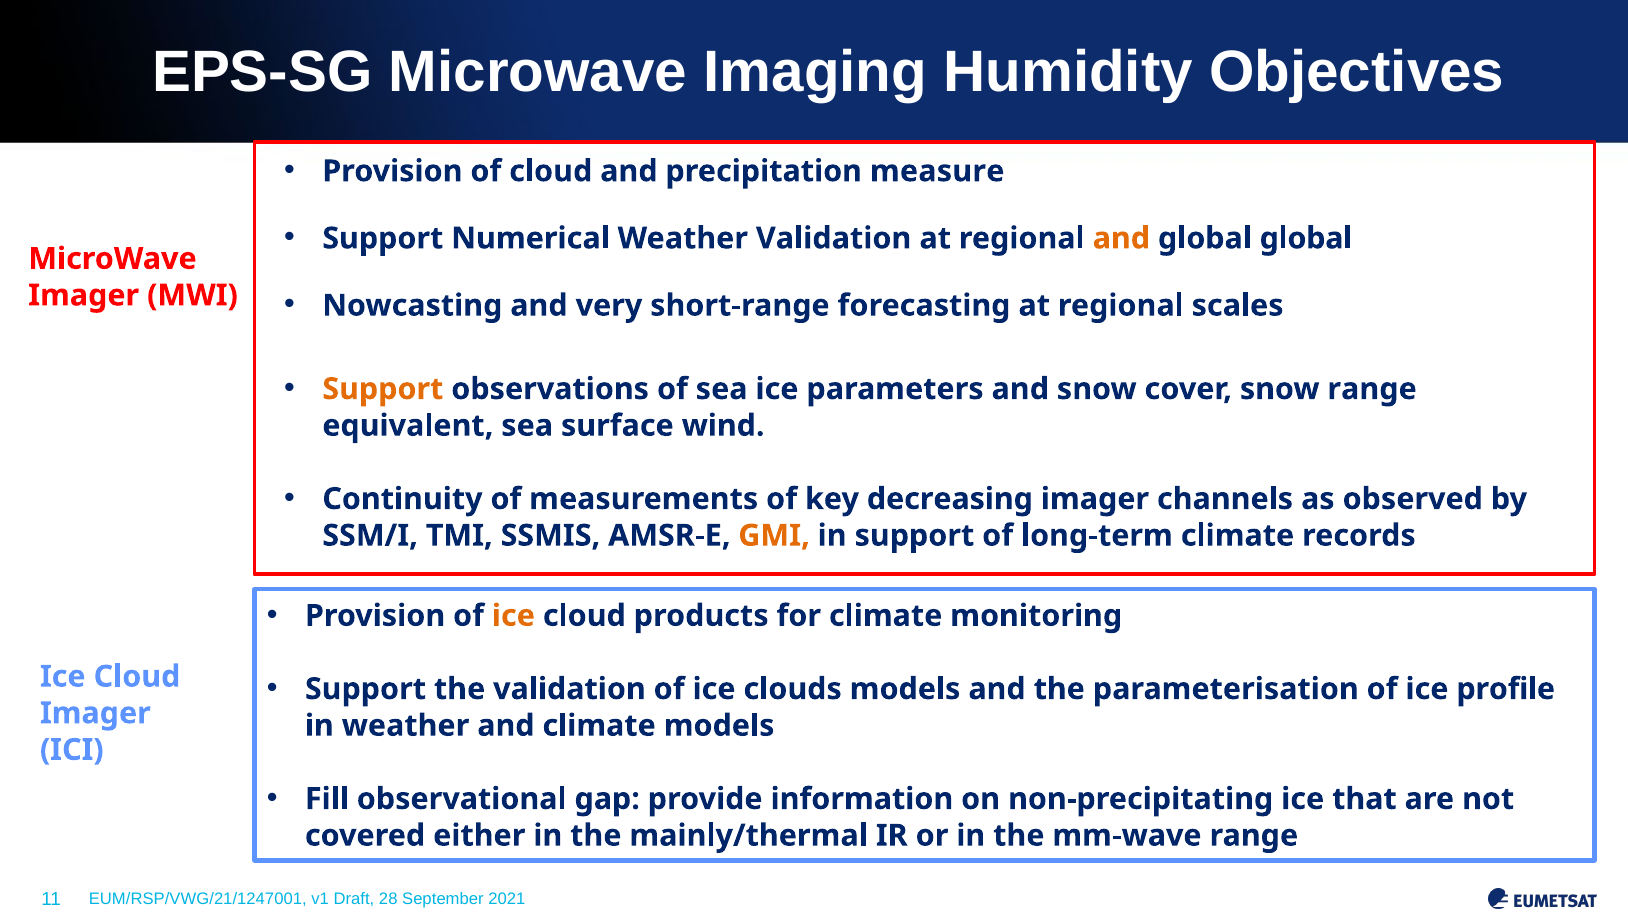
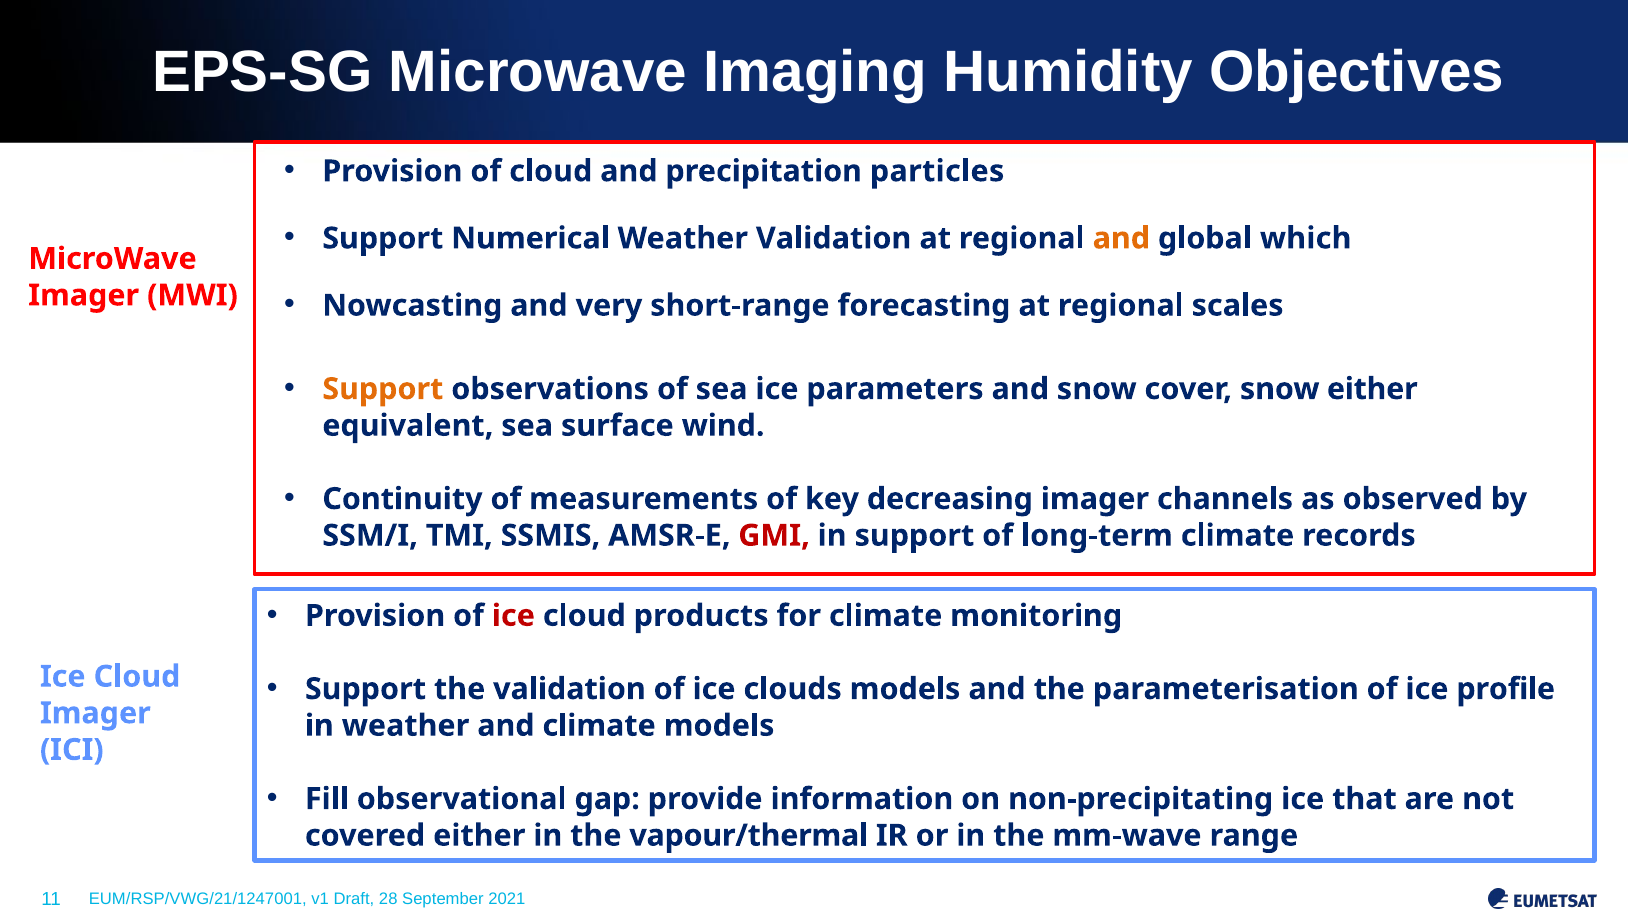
measure: measure -> particles
global global: global -> which
snow range: range -> either
GMI colour: orange -> red
ice at (513, 616) colour: orange -> red
mainly/thermal: mainly/thermal -> vapour/thermal
